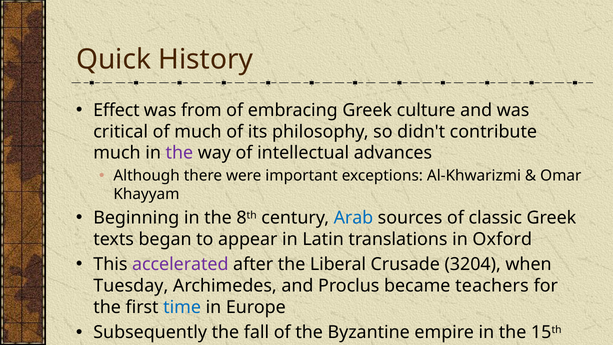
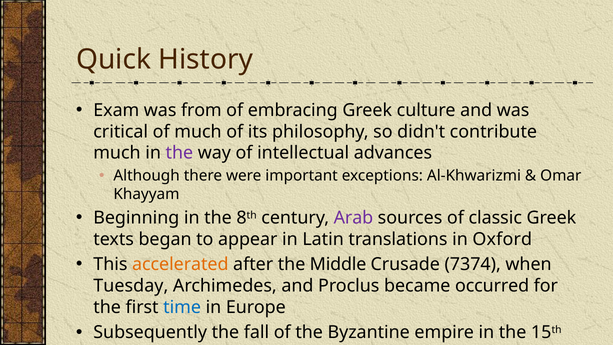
Effect: Effect -> Exam
Arab colour: blue -> purple
accelerated colour: purple -> orange
Liberal: Liberal -> Middle
3204: 3204 -> 7374
teachers: teachers -> occurred
